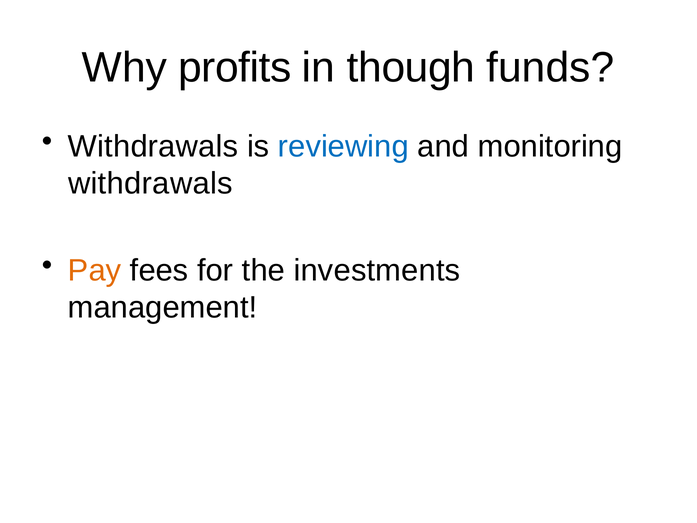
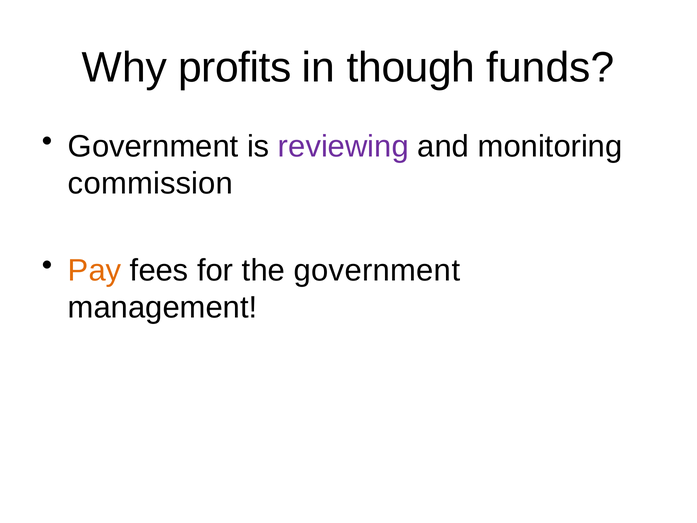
Withdrawals at (153, 146): Withdrawals -> Government
reviewing colour: blue -> purple
withdrawals at (150, 183): withdrawals -> commission
the investments: investments -> government
